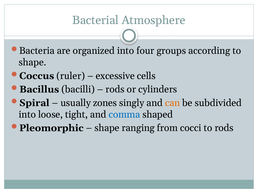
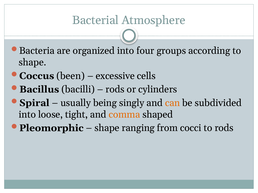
ruler: ruler -> been
zones: zones -> being
comma colour: blue -> orange
